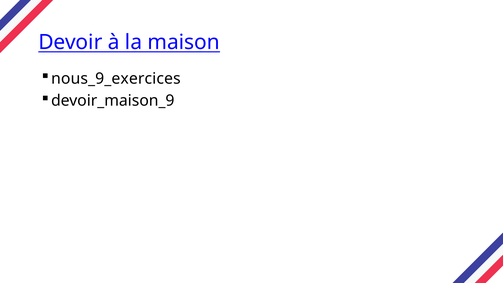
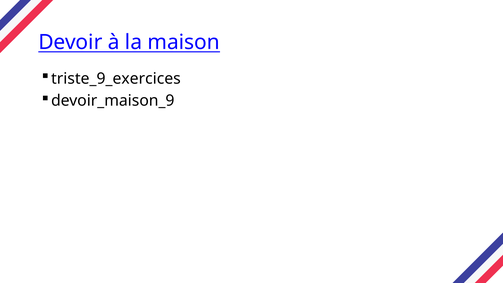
nous_9_exercices: nous_9_exercices -> triste_9_exercices
